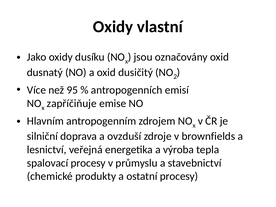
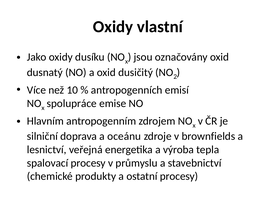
95: 95 -> 10
zapříčiňuje: zapříčiňuje -> spolupráce
ovzduší: ovzduší -> oceánu
